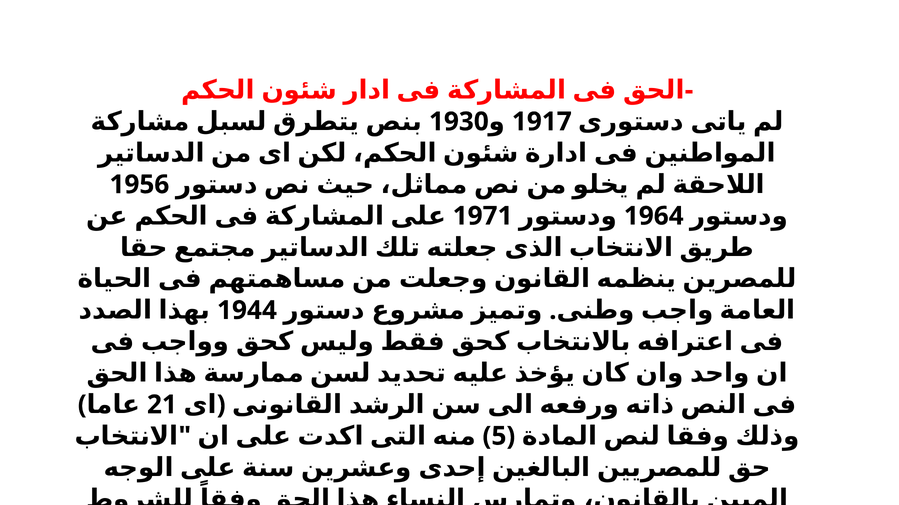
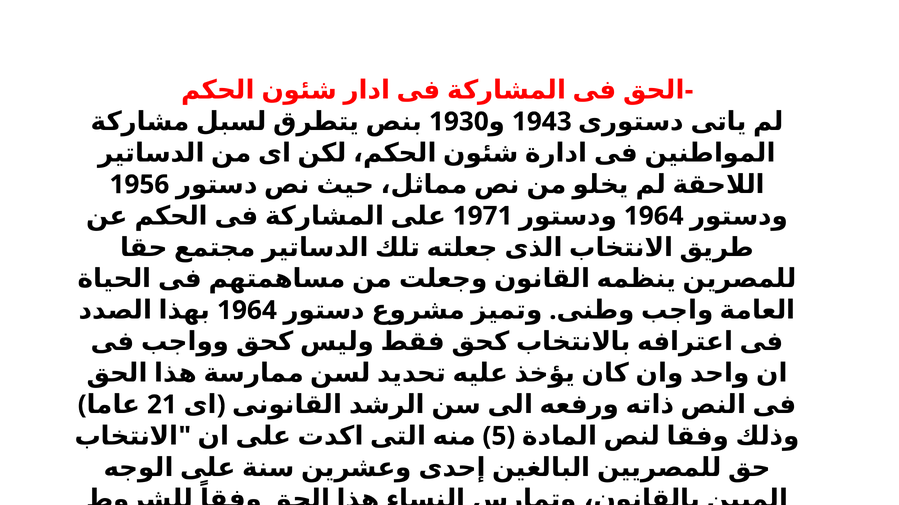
1917: 1917 -> 1943
1944 at (247, 311): 1944 -> 1964
